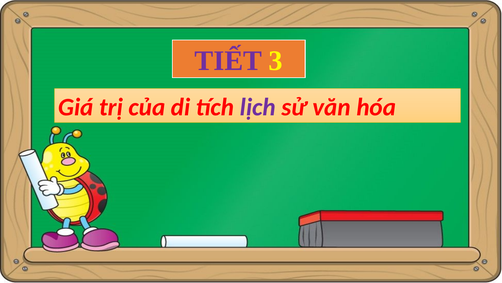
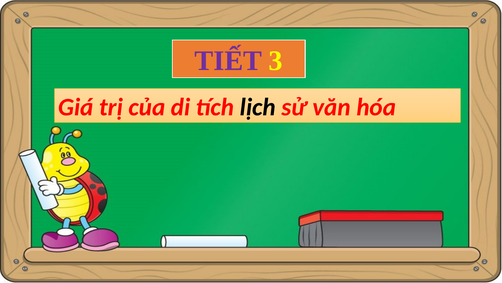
lịch colour: purple -> black
